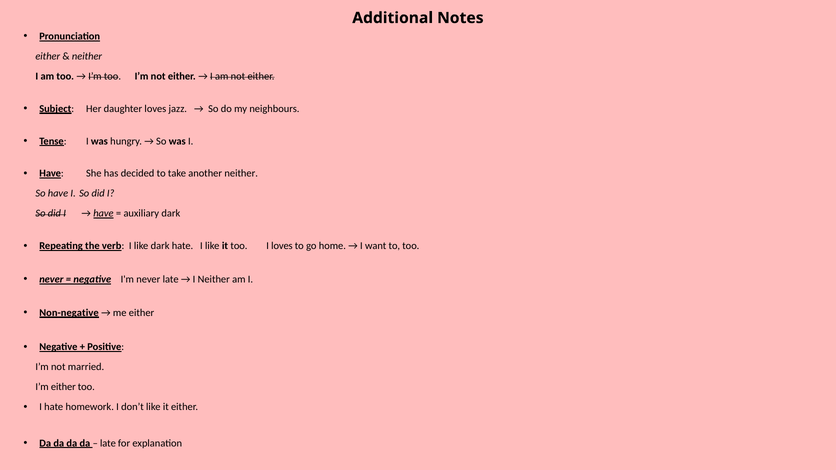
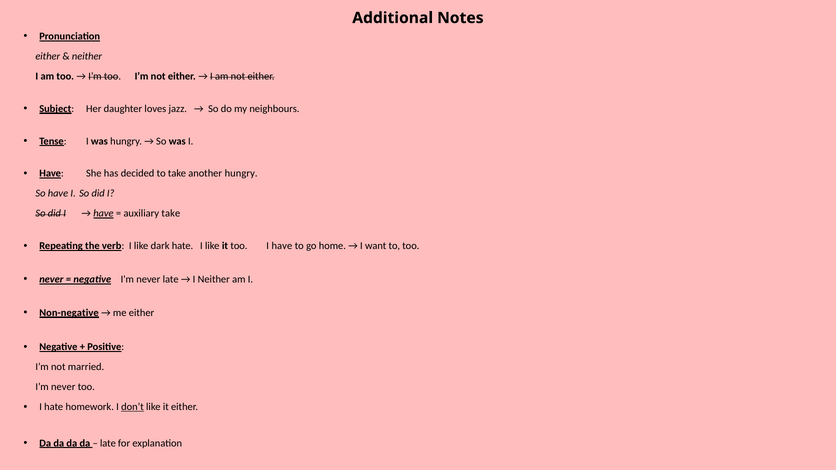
another neither: neither -> hungry
auxiliary dark: dark -> take
I loves: loves -> have
I’m either: either -> never
don’t underline: none -> present
